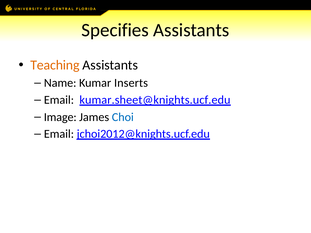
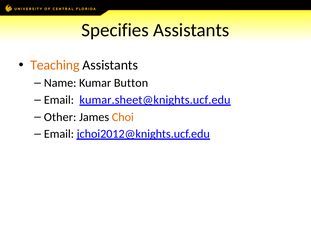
Inserts: Inserts -> Button
Image: Image -> Other
Choi colour: blue -> orange
